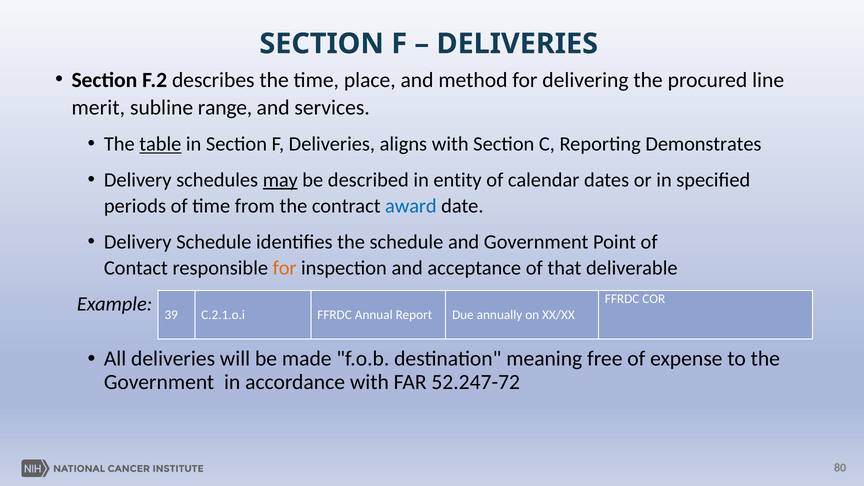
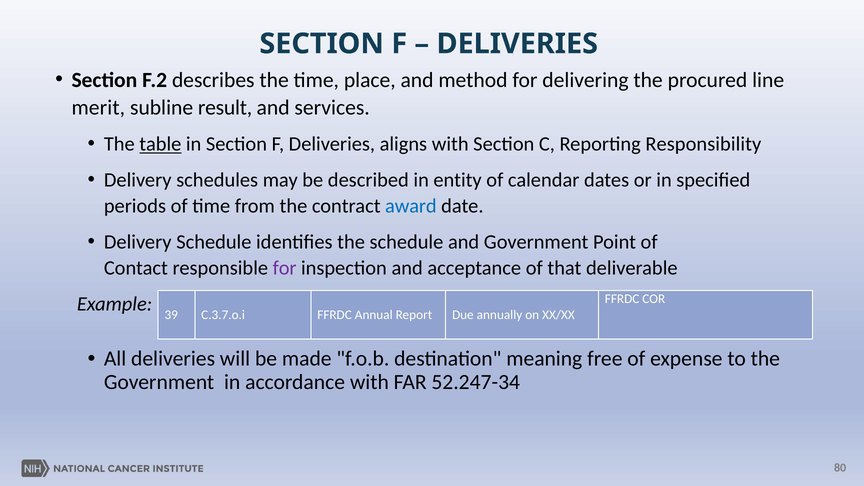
range: range -> result
Demonstrates: Demonstrates -> Responsibility
may underline: present -> none
for at (285, 268) colour: orange -> purple
C.2.1.o.i: C.2.1.o.i -> C.3.7.o.i
52.247-72: 52.247-72 -> 52.247-34
